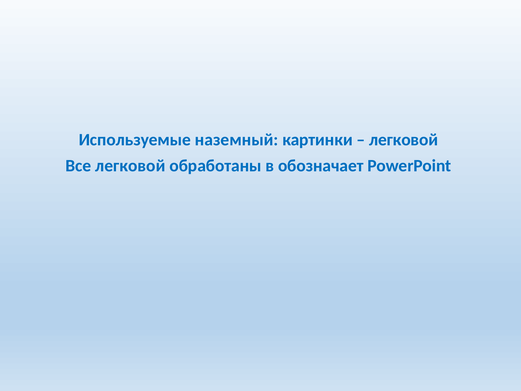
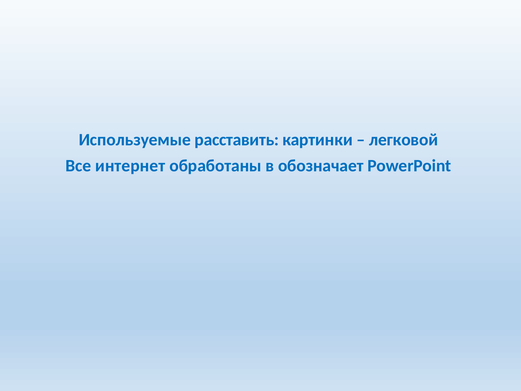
наземный: наземный -> расставить
Все легковой: легковой -> интернет
